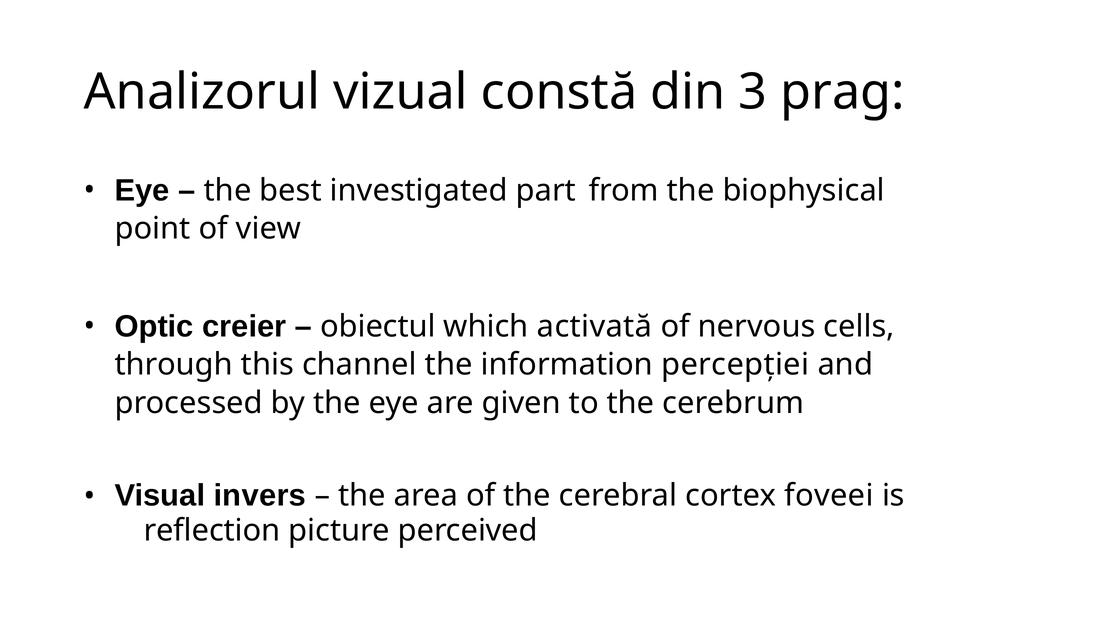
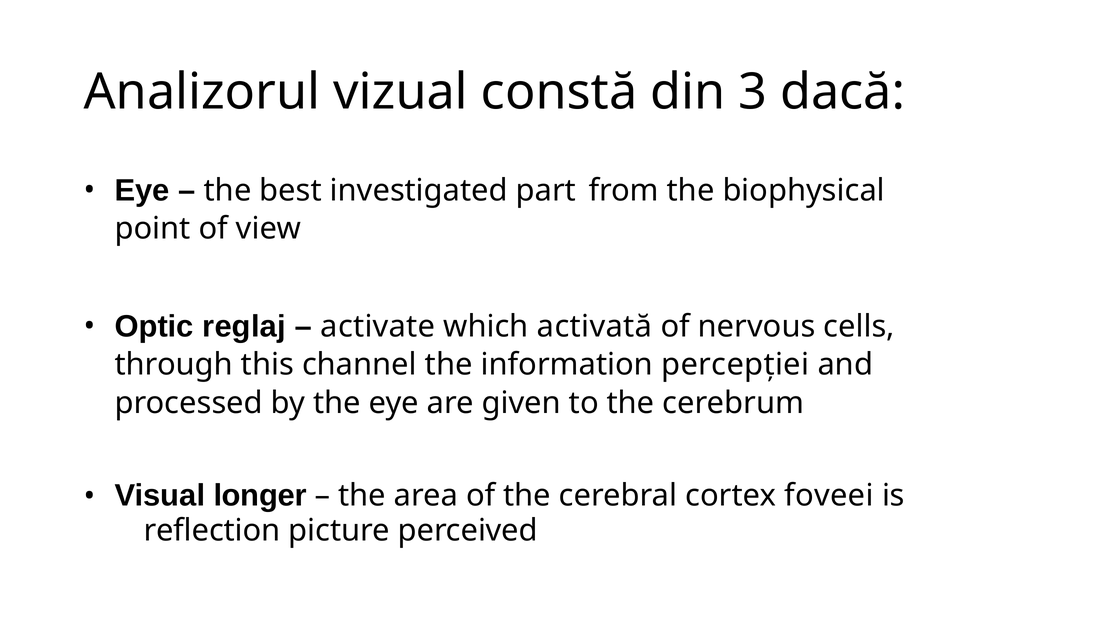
prag: prag -> dacă
creier: creier -> reglaj
obiectul: obiectul -> activate
invers: invers -> longer
